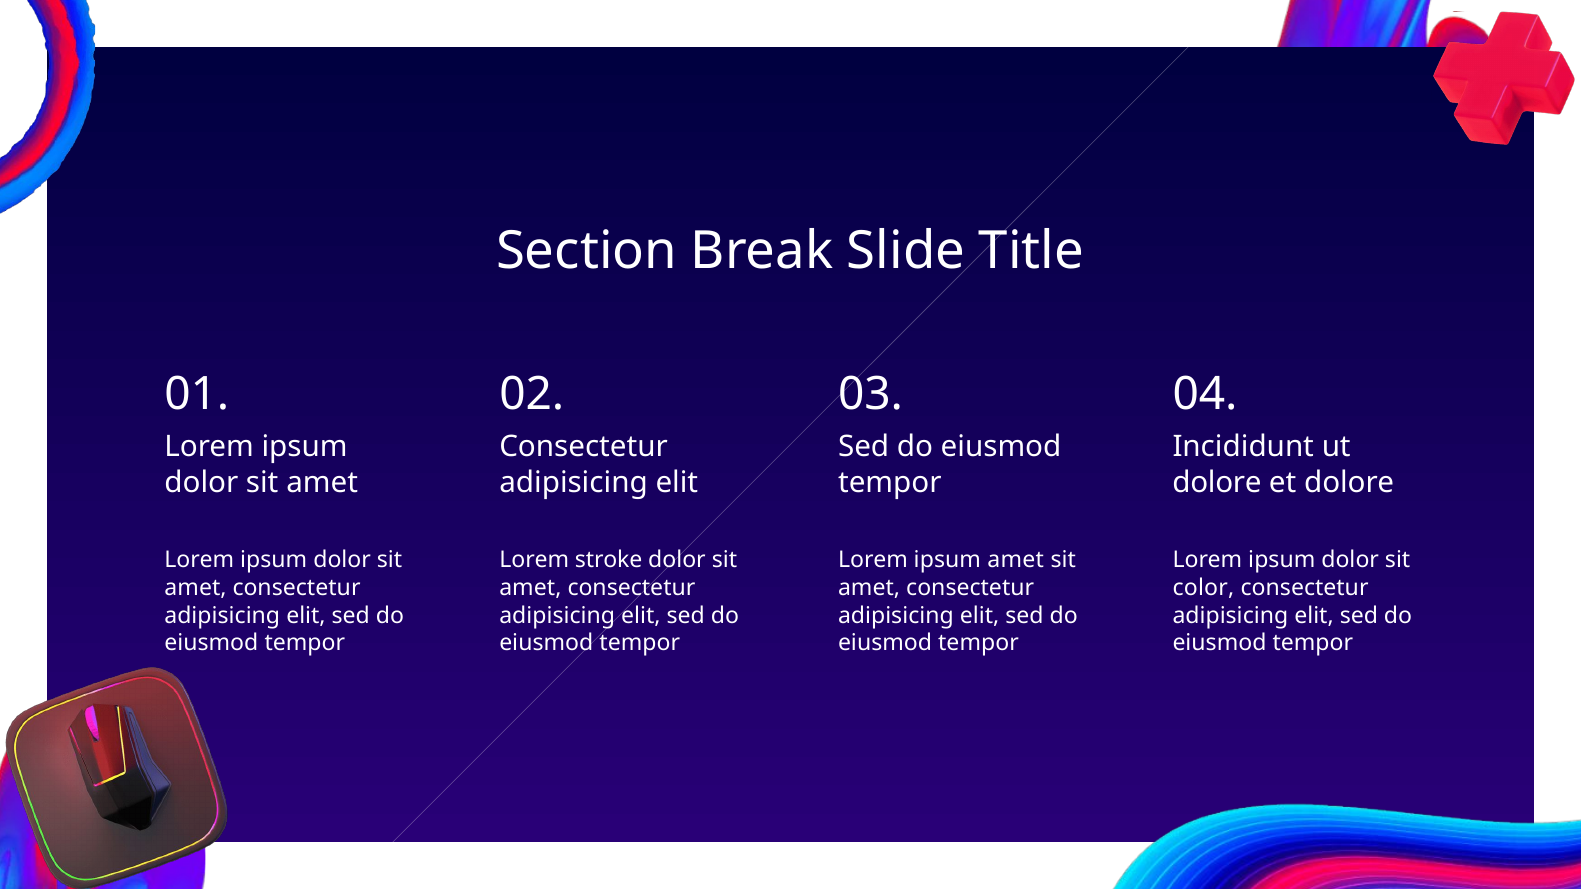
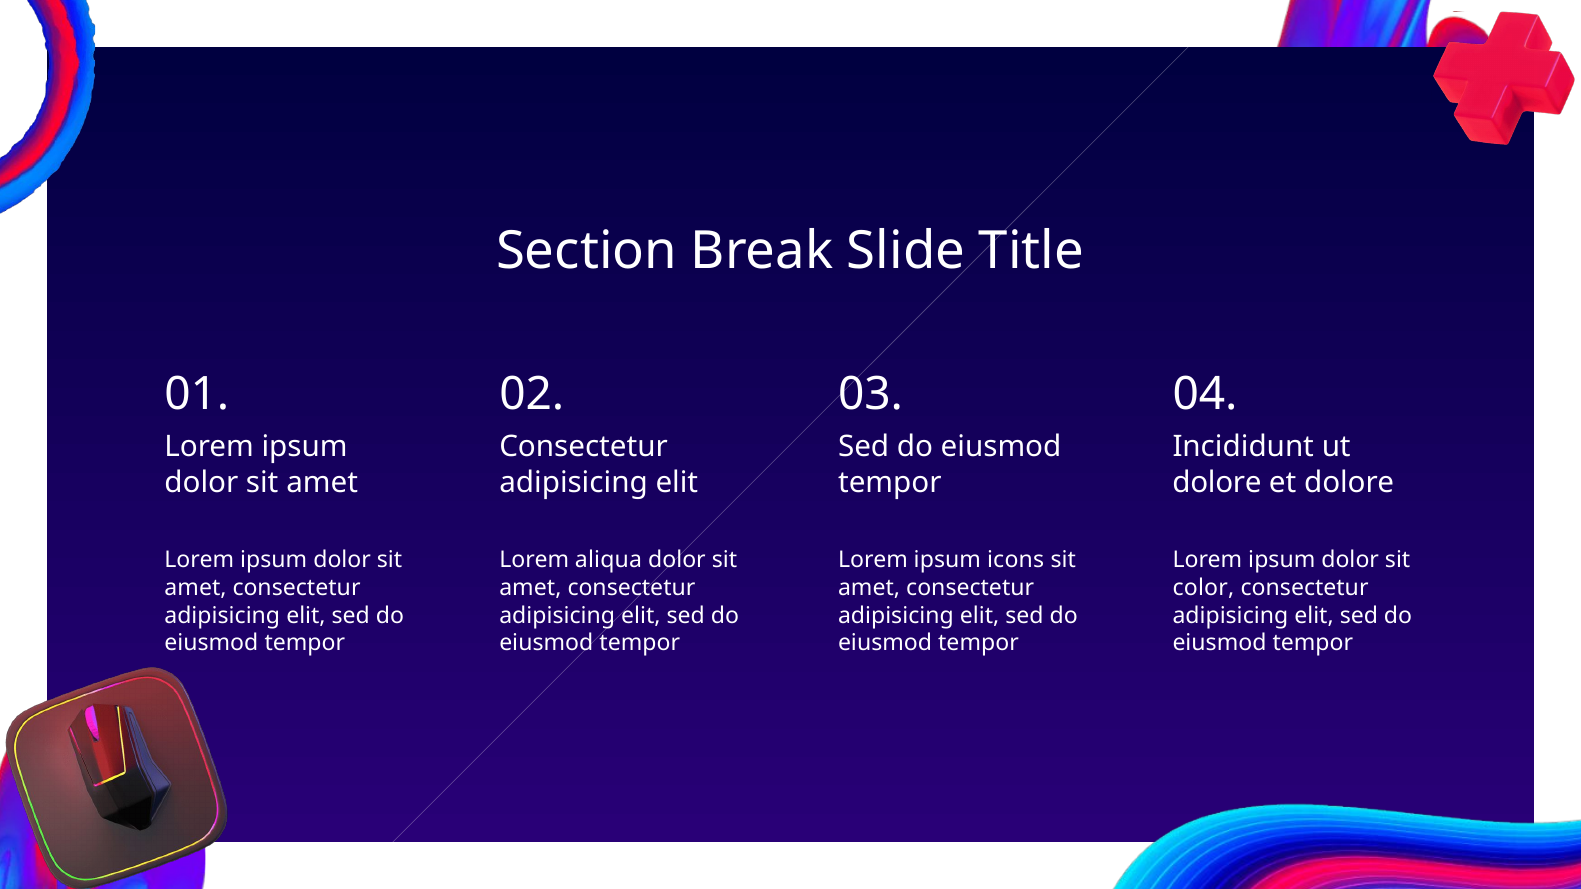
stroke: stroke -> aliqua
ipsum amet: amet -> icons
